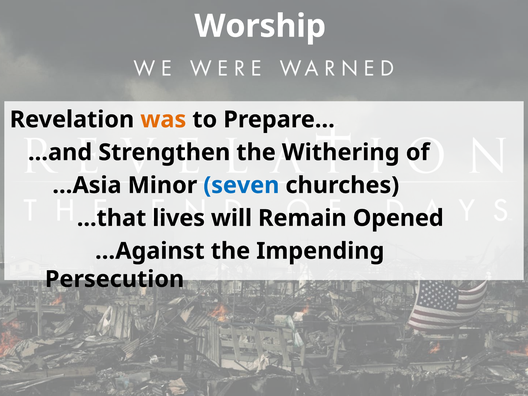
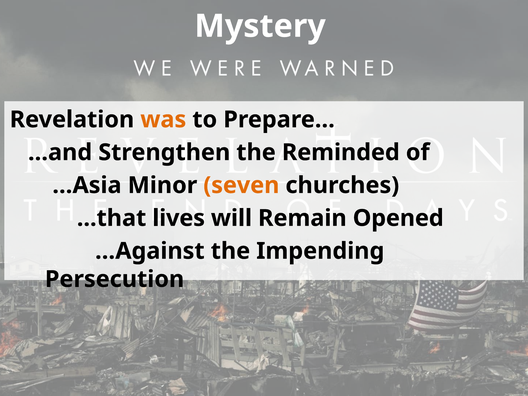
Worship: Worship -> Mystery
Withering: Withering -> Reminded
seven colour: blue -> orange
